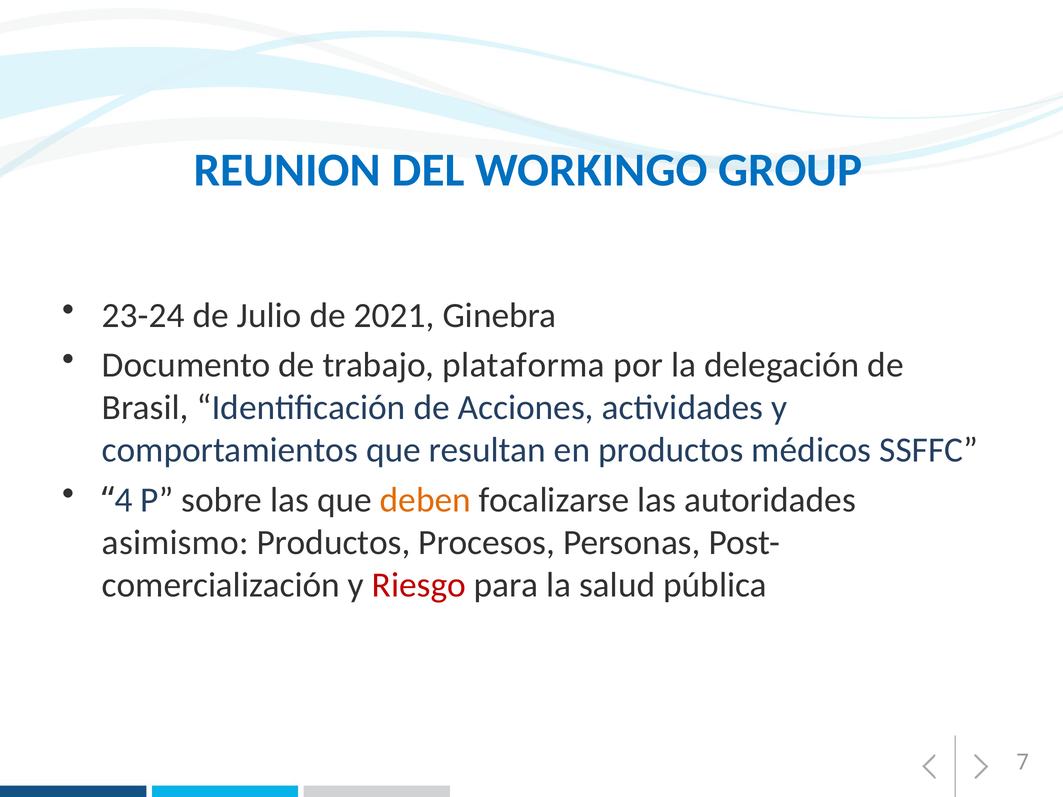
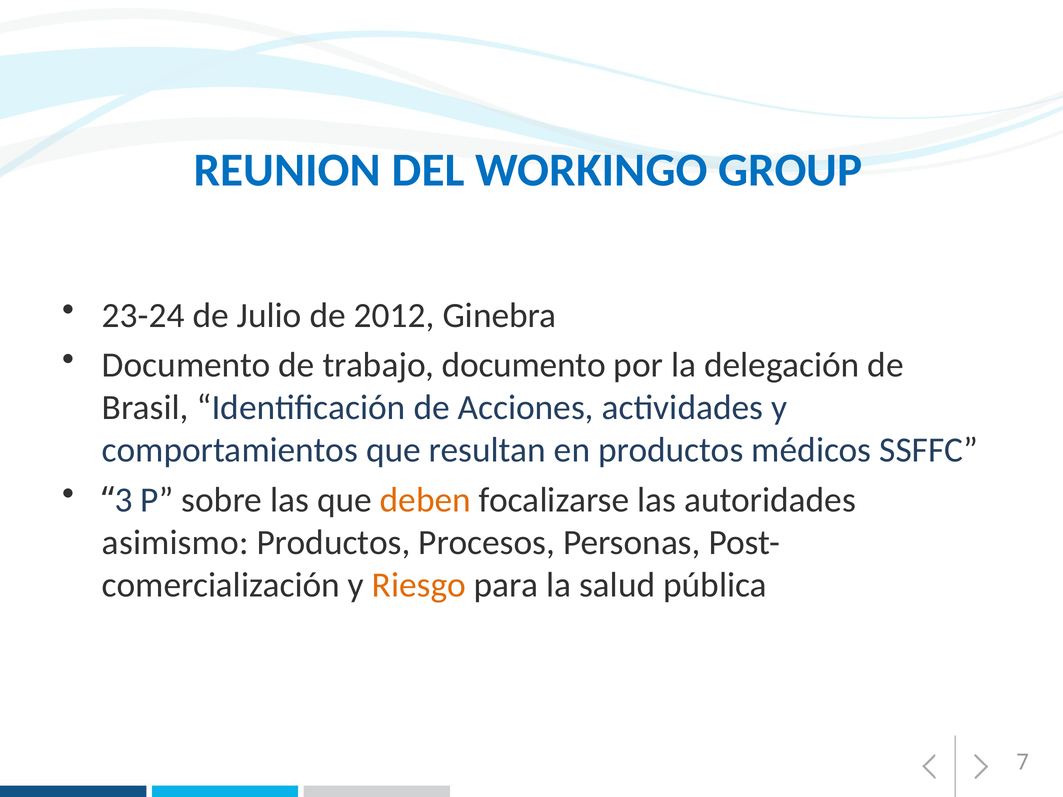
2021: 2021 -> 2012
trabajo plataforma: plataforma -> documento
4: 4 -> 3
Riesgo colour: red -> orange
